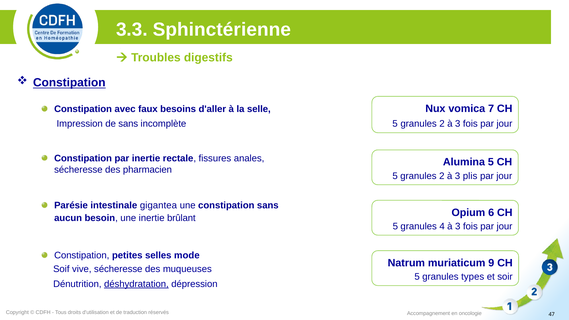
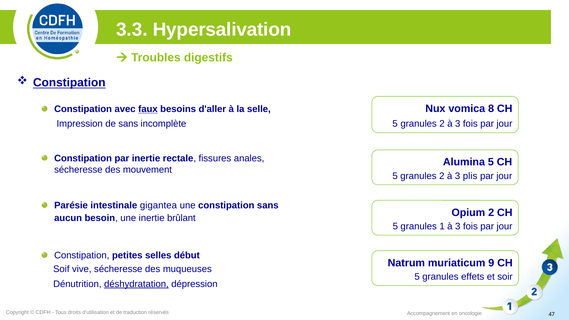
Sphinctérienne: Sphinctérienne -> Hypersalivation
7: 7 -> 8
faux underline: none -> present
pharmacien: pharmacien -> mouvement
Opium 6: 6 -> 2
4: 4 -> 1
mode: mode -> début
types: types -> effets
